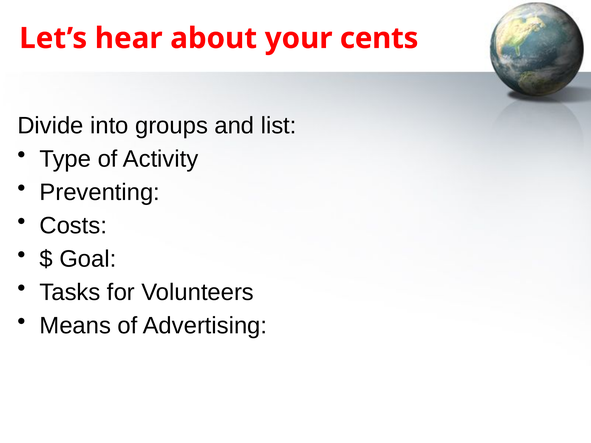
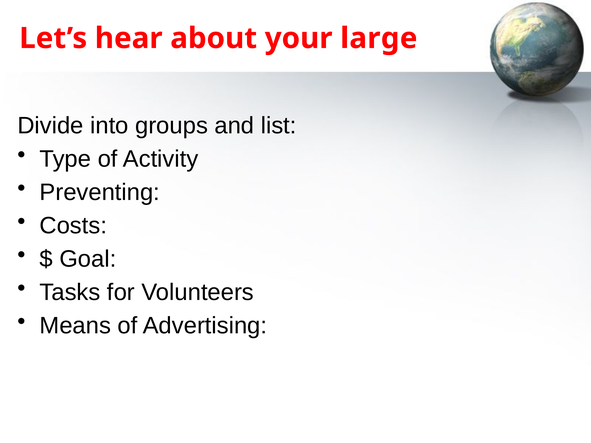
cents: cents -> large
